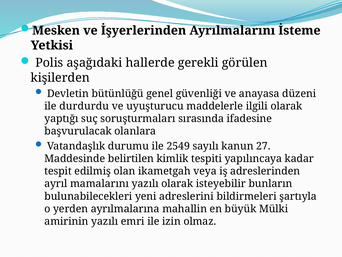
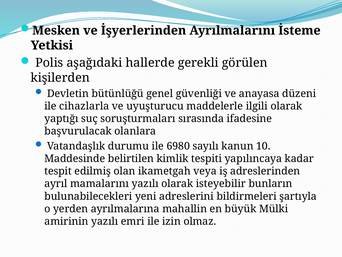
durdurdu: durdurdu -> cihazlarla
2549: 2549 -> 6980
27: 27 -> 10
